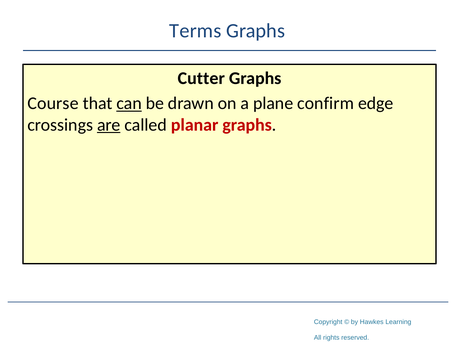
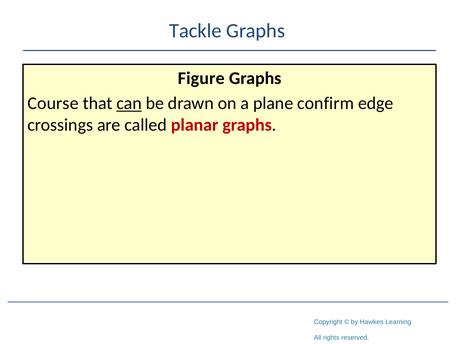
Terms: Terms -> Tackle
Cutter: Cutter -> Figure
are underline: present -> none
